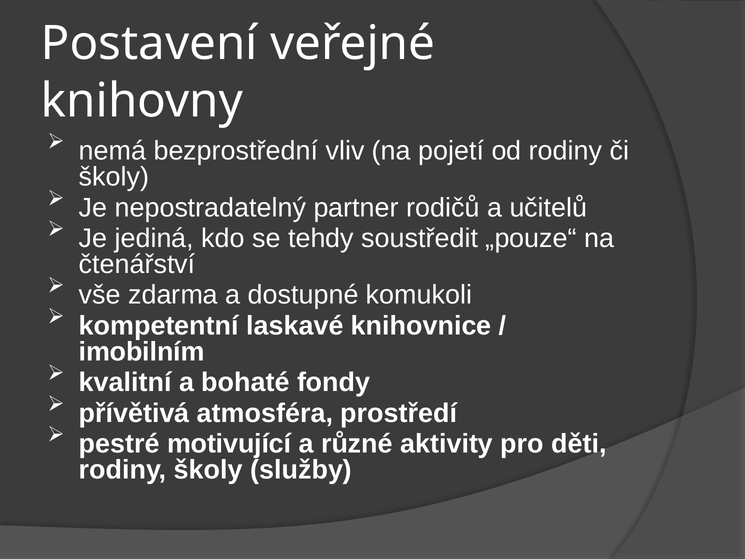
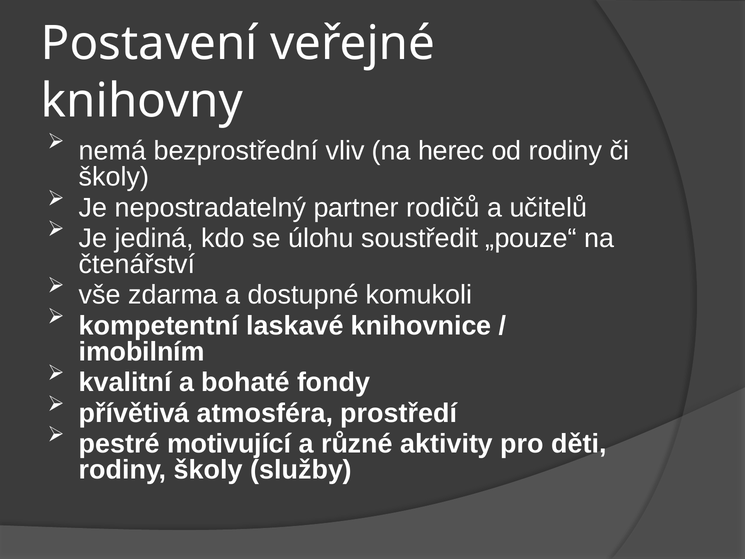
pojetí: pojetí -> herec
tehdy: tehdy -> úlohu
